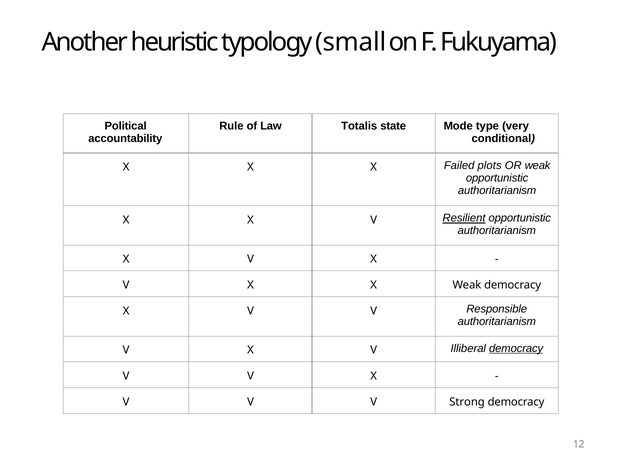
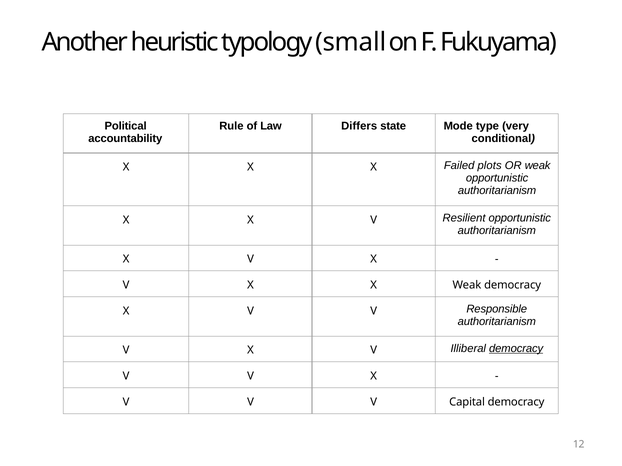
Totalis: Totalis -> Differs
Resilient underline: present -> none
Strong: Strong -> Capital
